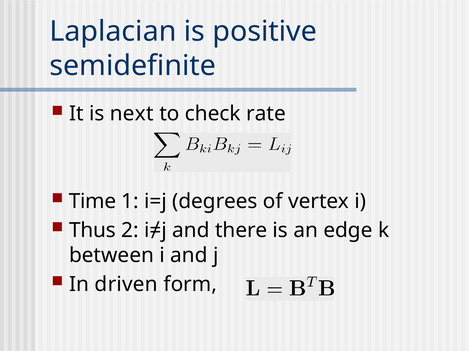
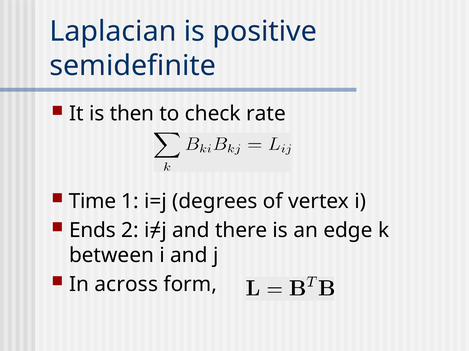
next: next -> then
Thus: Thus -> Ends
driven: driven -> across
